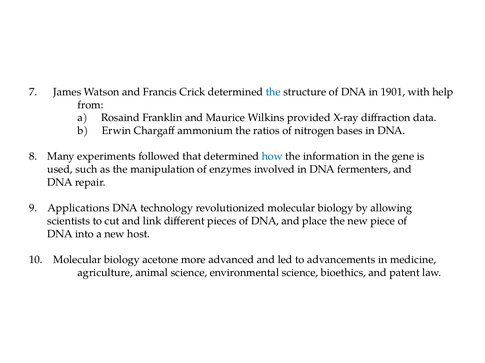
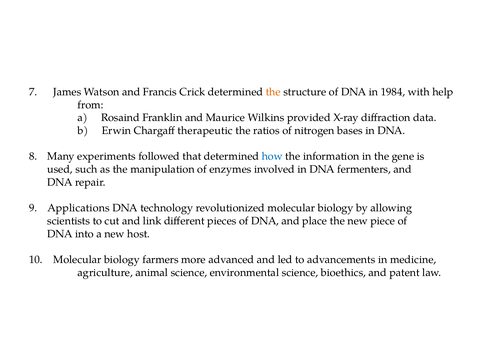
the at (273, 92) colour: blue -> orange
1901: 1901 -> 1984
ammonium: ammonium -> therapeutic
acetone: acetone -> farmers
